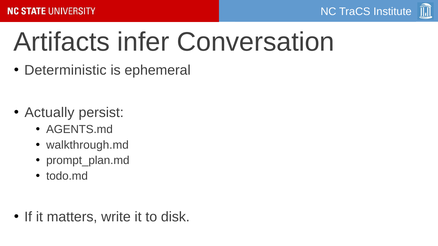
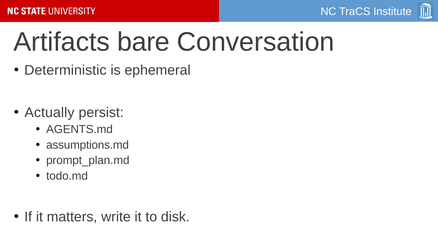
infer: infer -> bare
walkthrough.md: walkthrough.md -> assumptions.md
